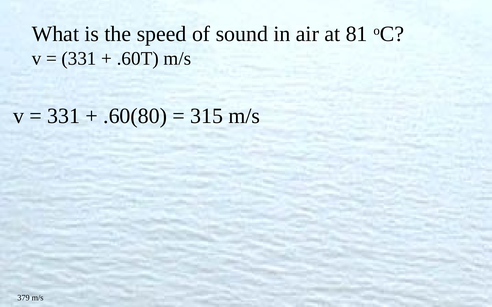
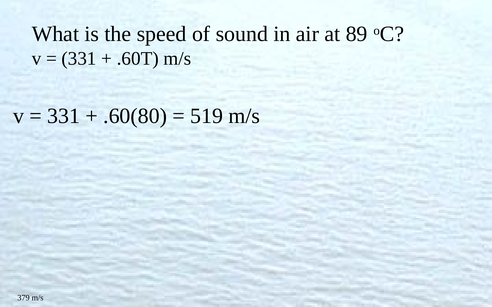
81: 81 -> 89
315: 315 -> 519
